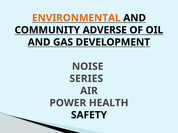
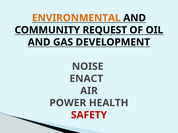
ADVERSE: ADVERSE -> REQUEST
SERIES: SERIES -> ENACT
SAFETY colour: black -> red
